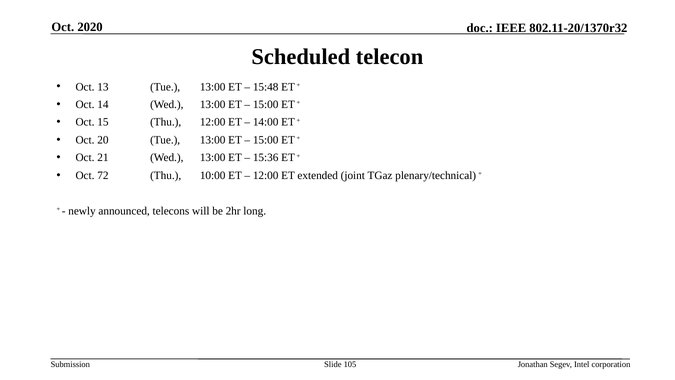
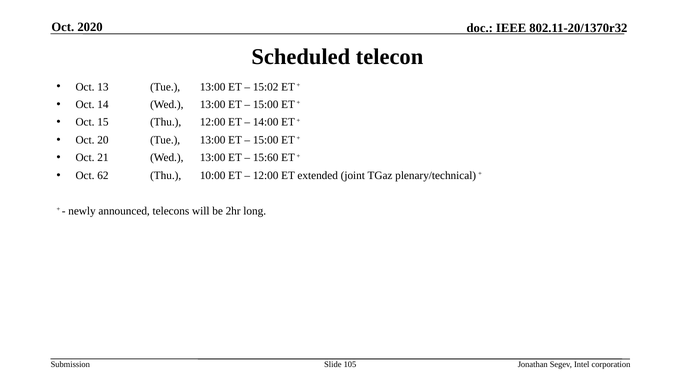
15:48: 15:48 -> 15:02
15:36: 15:36 -> 15:60
72: 72 -> 62
